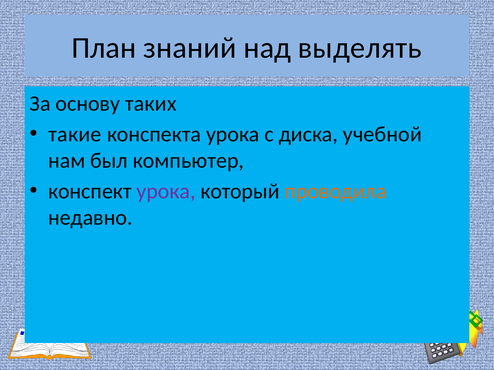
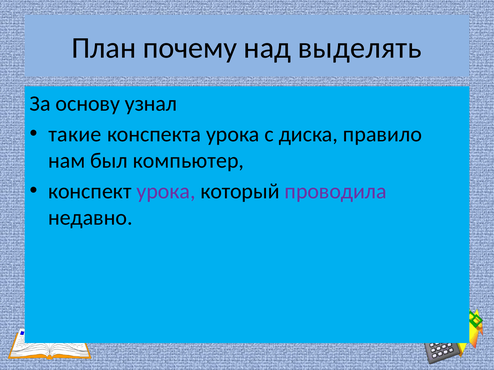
знаний: знаний -> почему
таких: таких -> узнал
учебной: учебной -> правило
проводила colour: orange -> purple
